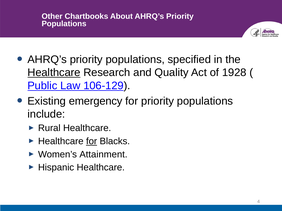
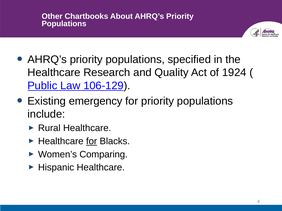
Healthcare at (54, 73) underline: present -> none
1928: 1928 -> 1924
Attainment: Attainment -> Comparing
